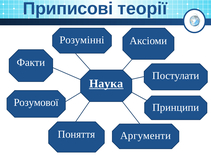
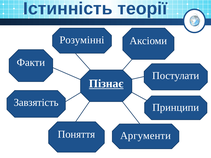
Приписові: Приписові -> Істинність
Наука: Наука -> Пізнає
Розумової: Розумової -> Завзятість
